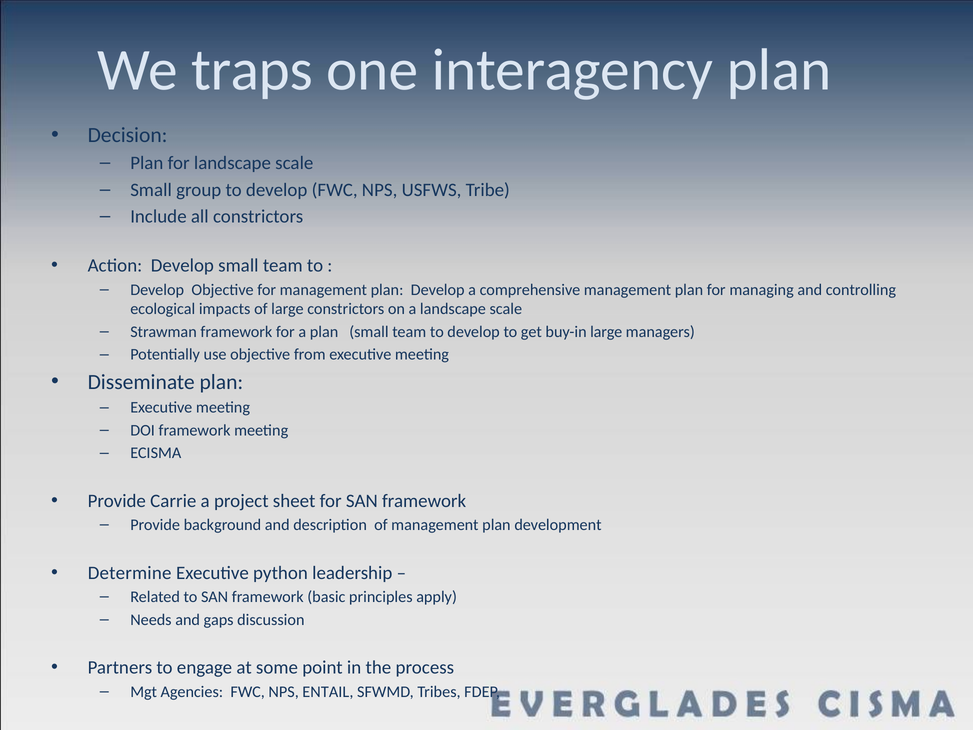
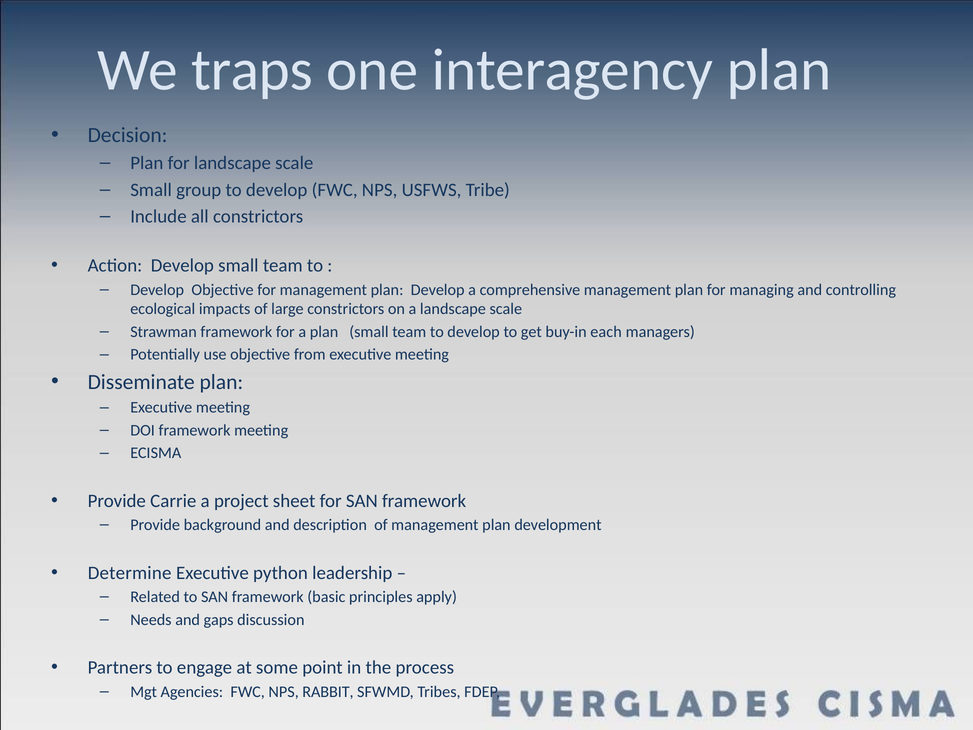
buy-in large: large -> each
ENTAIL: ENTAIL -> RABBIT
